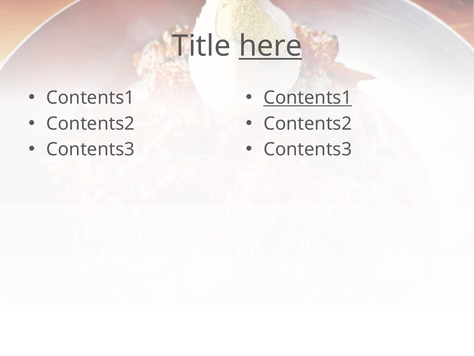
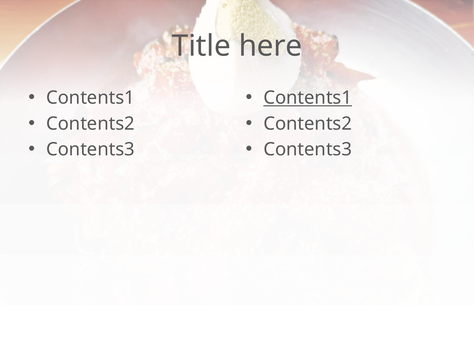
here underline: present -> none
